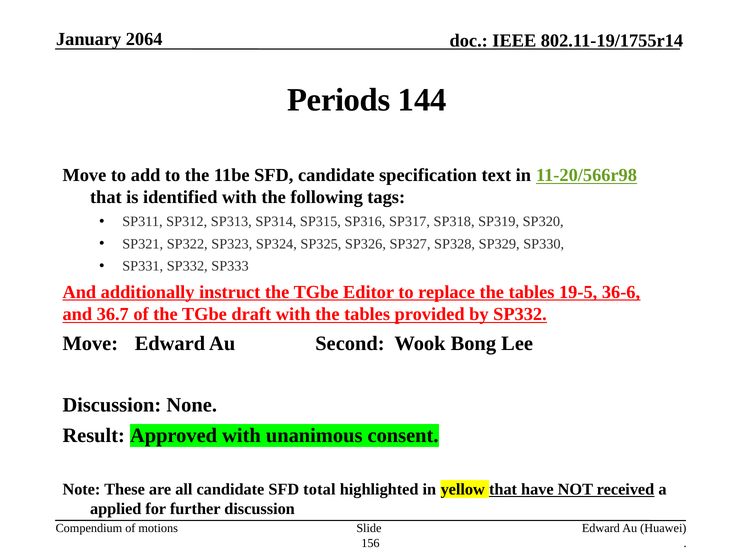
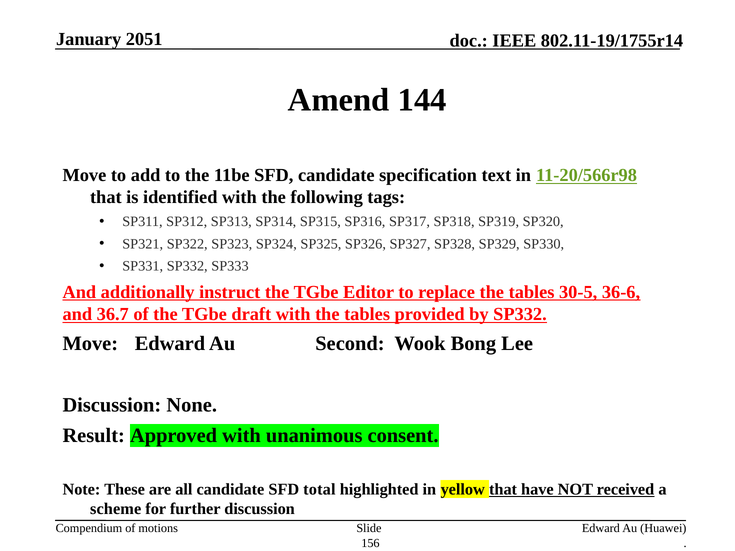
2064: 2064 -> 2051
Periods: Periods -> Amend
19-5: 19-5 -> 30-5
applied: applied -> scheme
